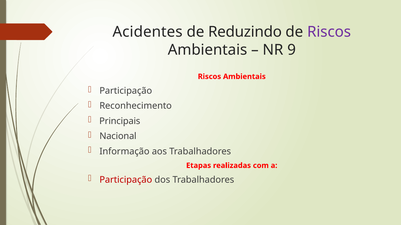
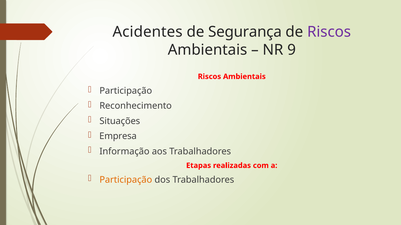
Reduzindo: Reduzindo -> Segurança
Principais: Principais -> Situações
Nacional: Nacional -> Empresa
Participação at (126, 180) colour: red -> orange
